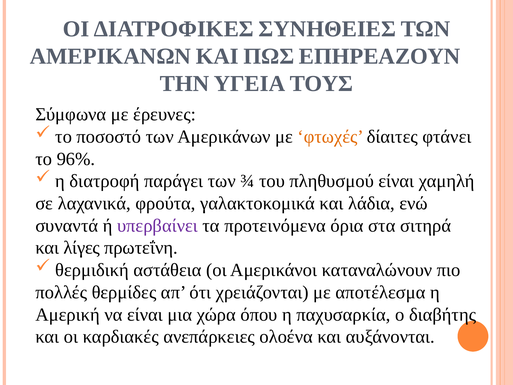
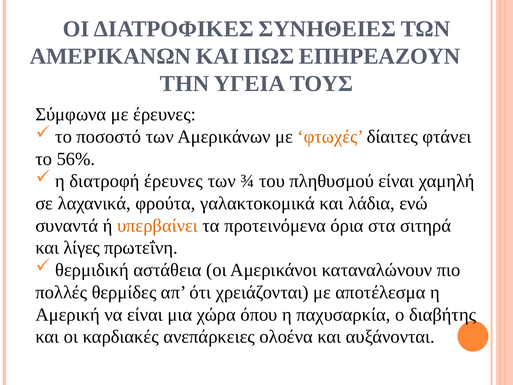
96%: 96% -> 56%
διατροφή παράγει: παράγει -> έρευνες
υπερβαίνει colour: purple -> orange
